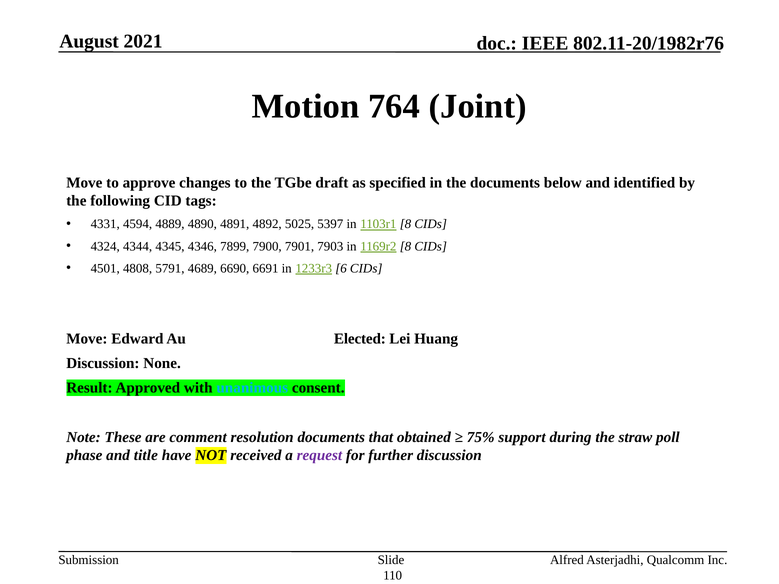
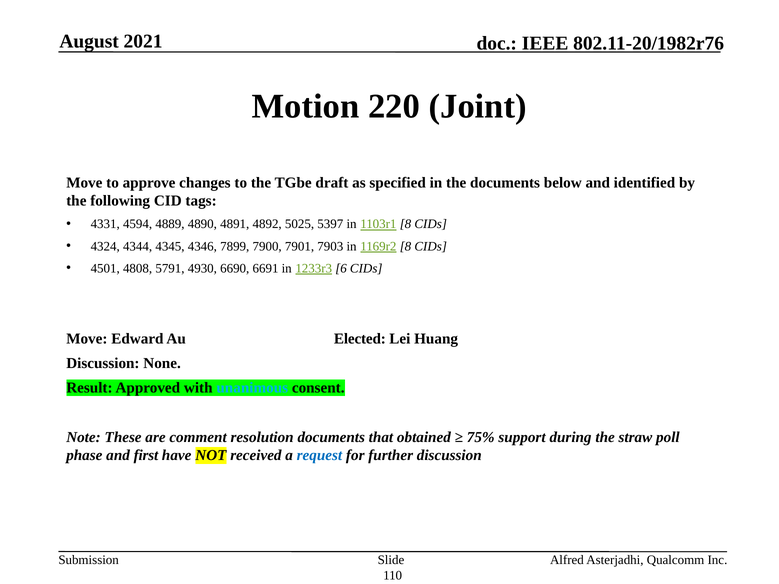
764: 764 -> 220
4689: 4689 -> 4930
title: title -> first
request colour: purple -> blue
